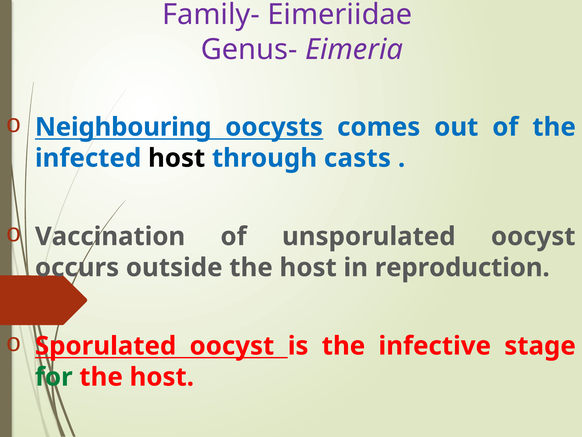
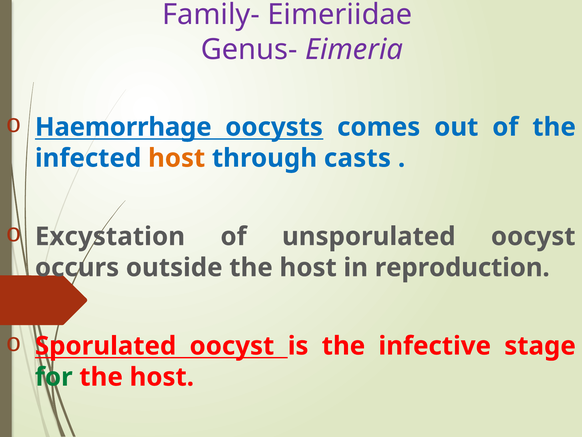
Neighbouring: Neighbouring -> Haemorrhage
host at (177, 158) colour: black -> orange
Vaccination: Vaccination -> Excystation
